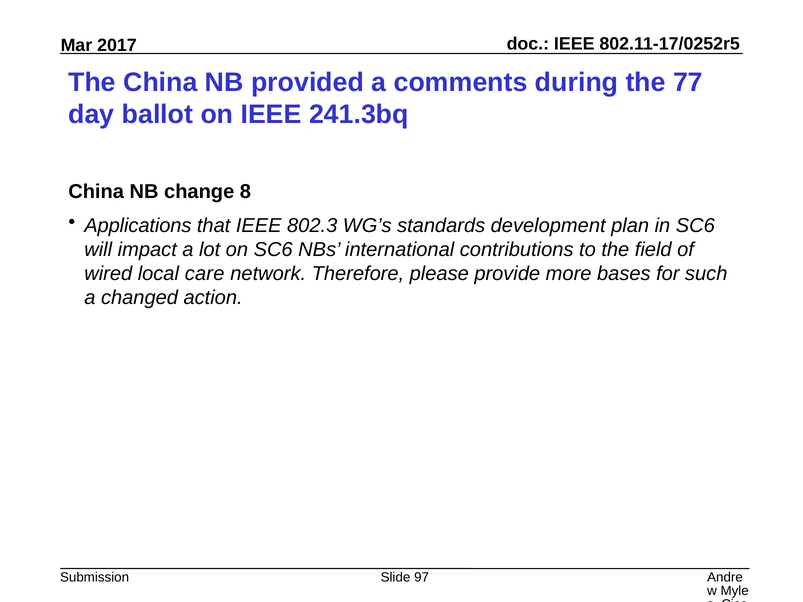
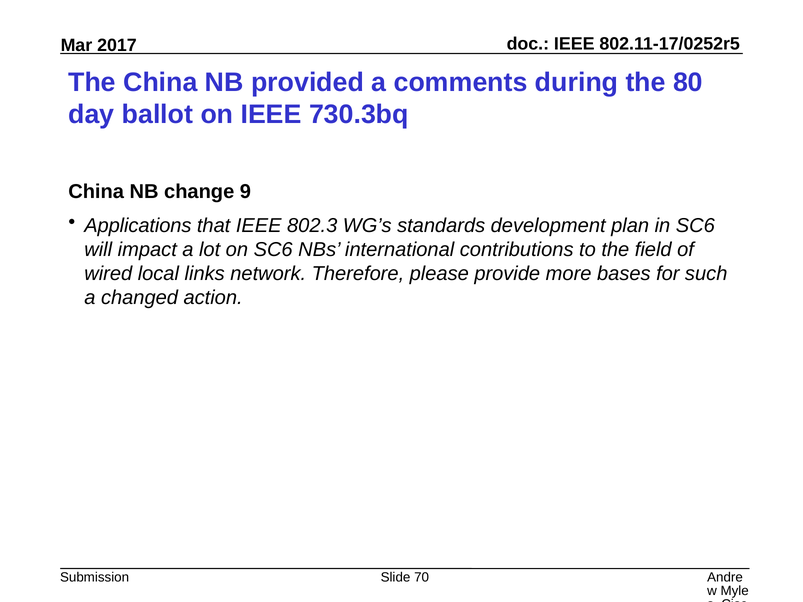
77: 77 -> 80
241.3bq: 241.3bq -> 730.3bq
8: 8 -> 9
care: care -> links
97: 97 -> 70
